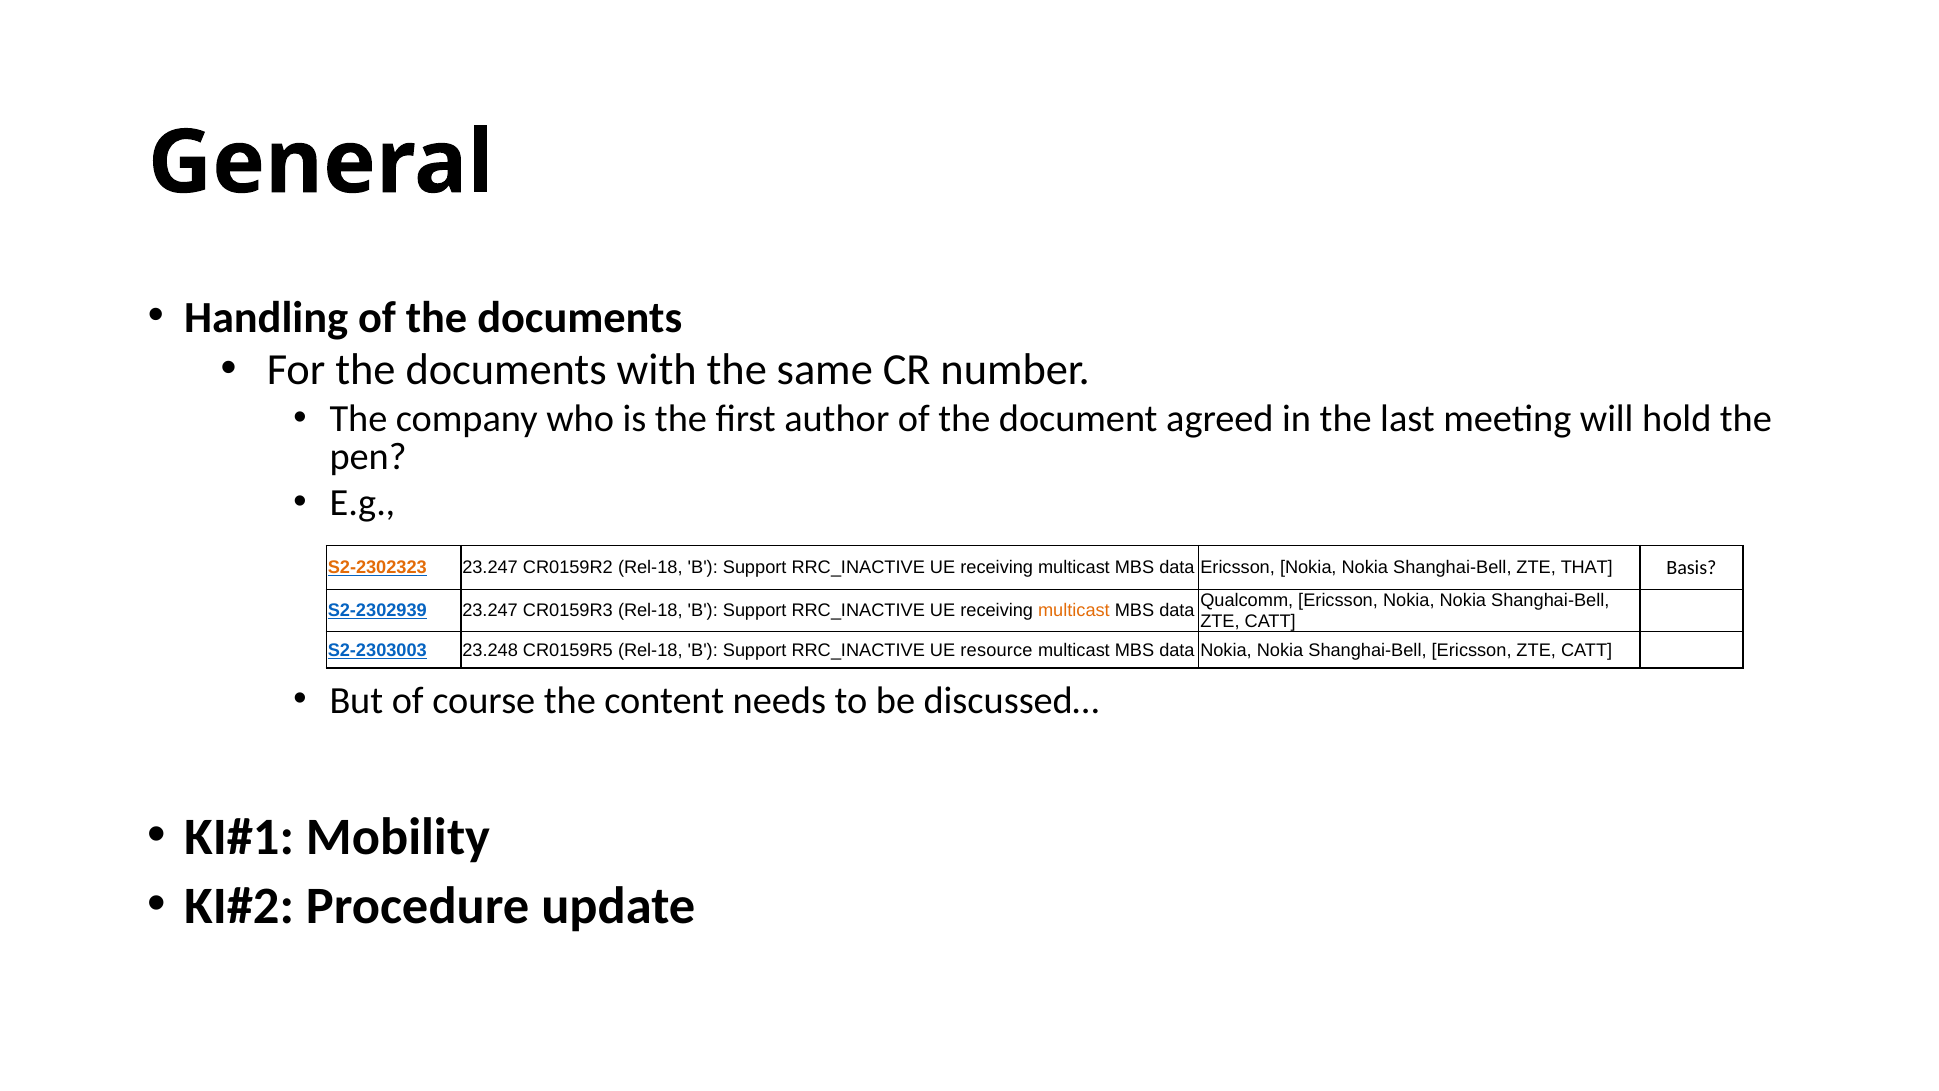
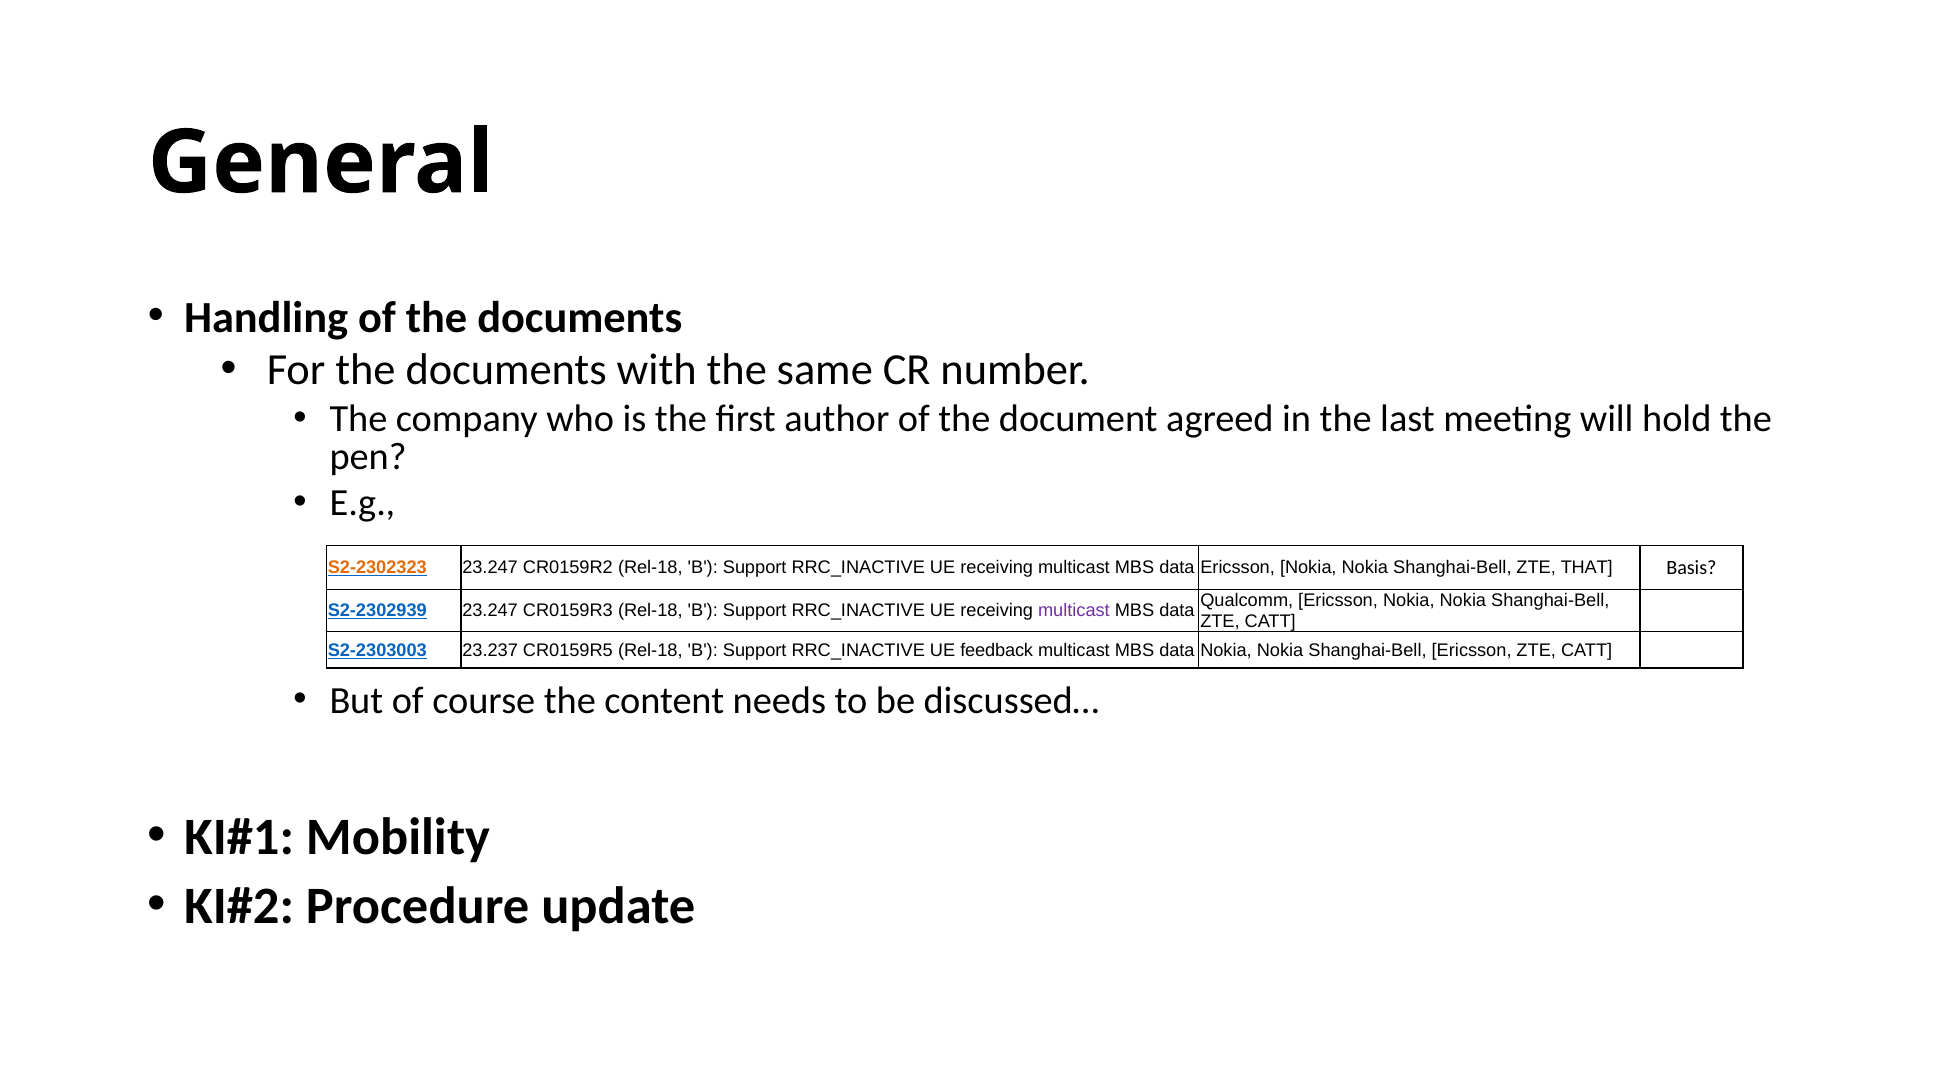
multicast at (1074, 611) colour: orange -> purple
23.248: 23.248 -> 23.237
resource: resource -> feedback
